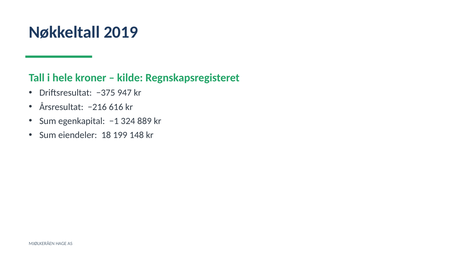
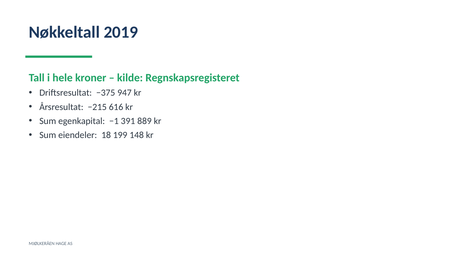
−216: −216 -> −215
324: 324 -> 391
